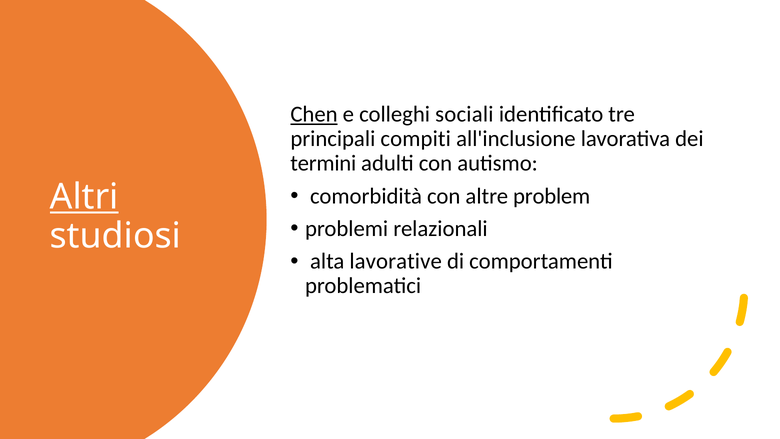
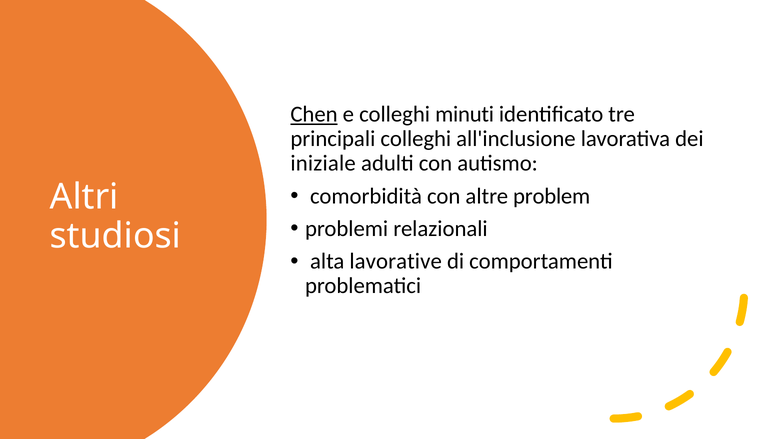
sociali: sociali -> minuti
principali compiti: compiti -> colleghi
termini: termini -> iniziale
Altri underline: present -> none
